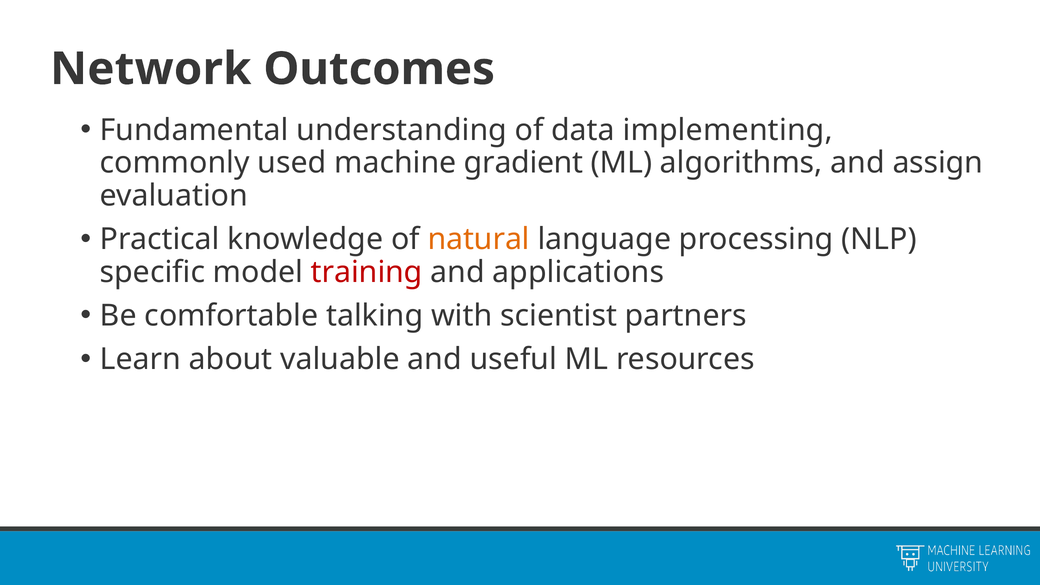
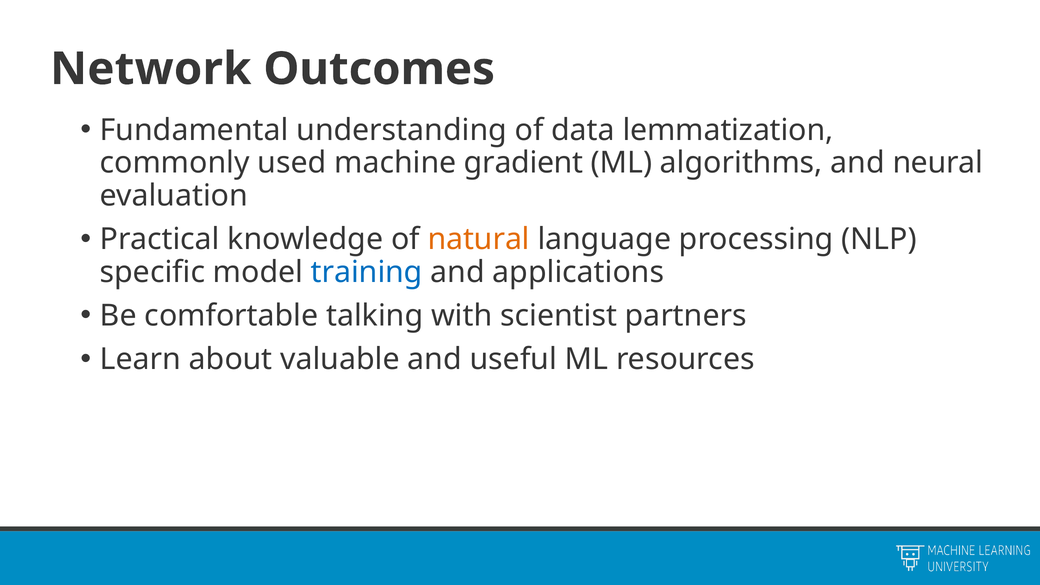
implementing: implementing -> lemmatization
assign: assign -> neural
training colour: red -> blue
